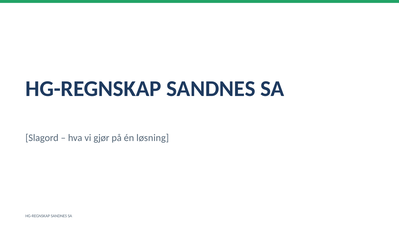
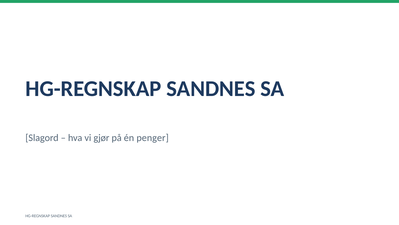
løsning: løsning -> penger
